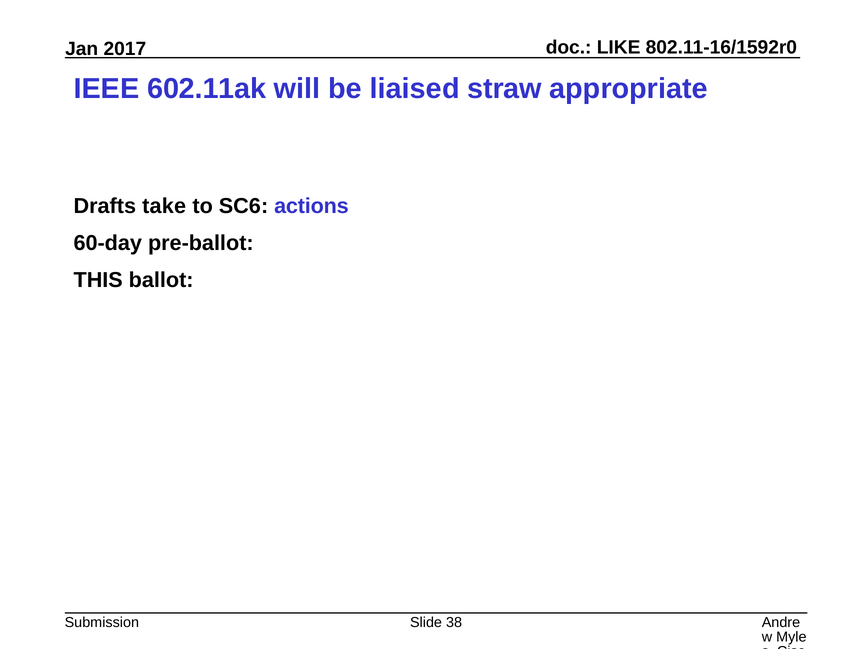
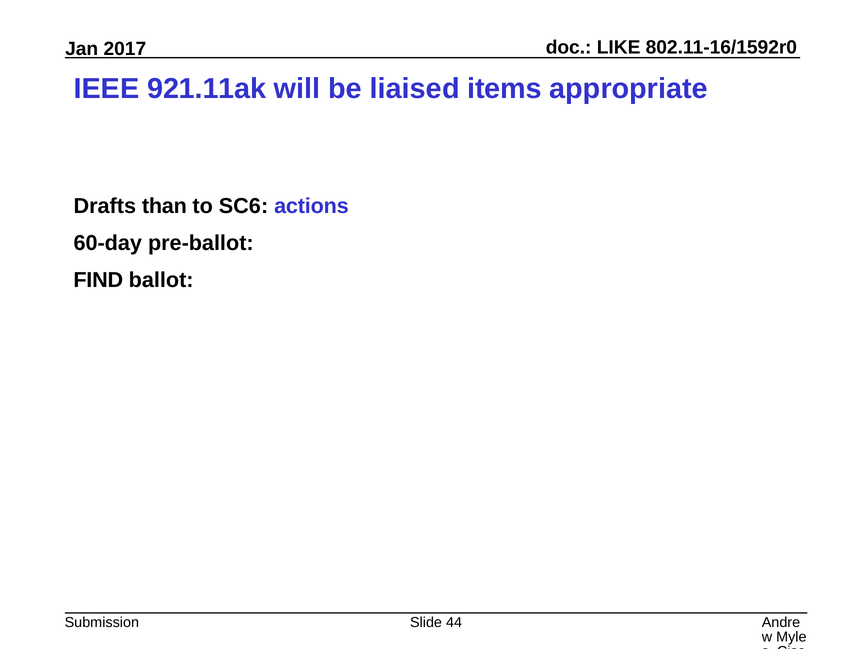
602.11ak: 602.11ak -> 921.11ak
straw: straw -> items
take: take -> than
THIS: THIS -> FIND
38: 38 -> 44
